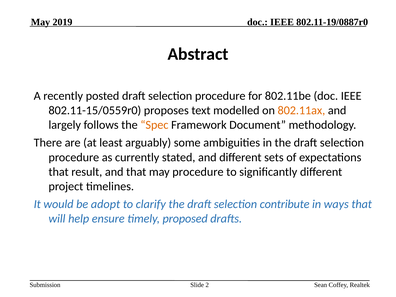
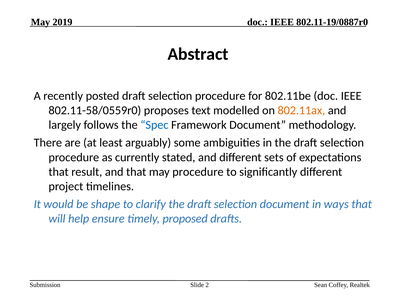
802.11-15/0559r0: 802.11-15/0559r0 -> 802.11-58/0559r0
Spec colour: orange -> blue
adopt: adopt -> shape
selection contribute: contribute -> document
